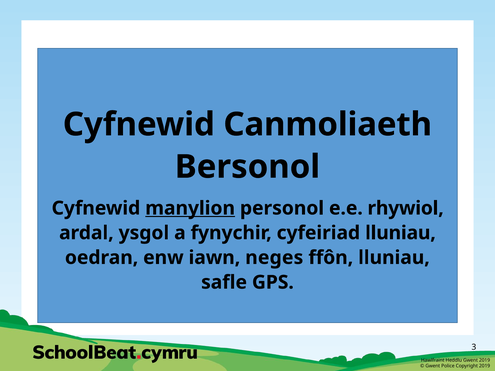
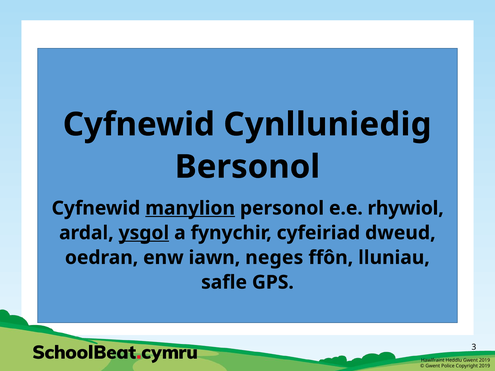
Canmoliaeth: Canmoliaeth -> Cynlluniedig
ysgol underline: none -> present
cyfeiriad lluniau: lluniau -> dweud
